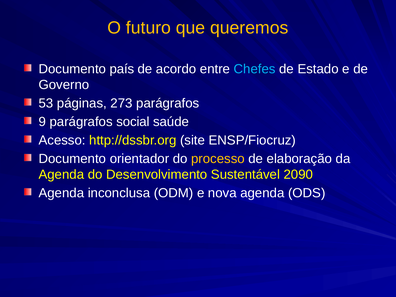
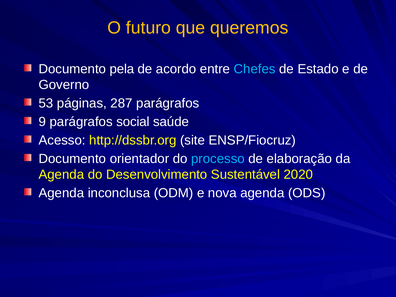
país: país -> pela
273: 273 -> 287
processo colour: yellow -> light blue
2090: 2090 -> 2020
